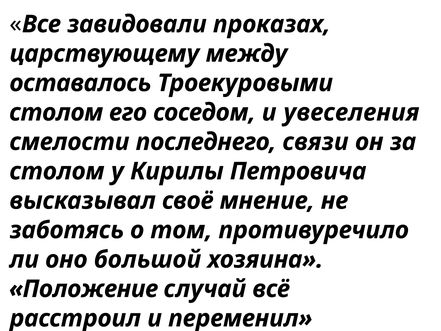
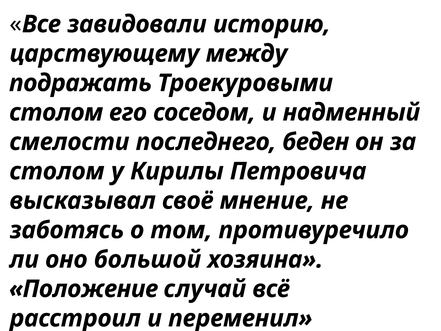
проказах: проказах -> историю
оставалось: оставалось -> подражать
увеселения: увеселения -> надменный
связи: связи -> беден
